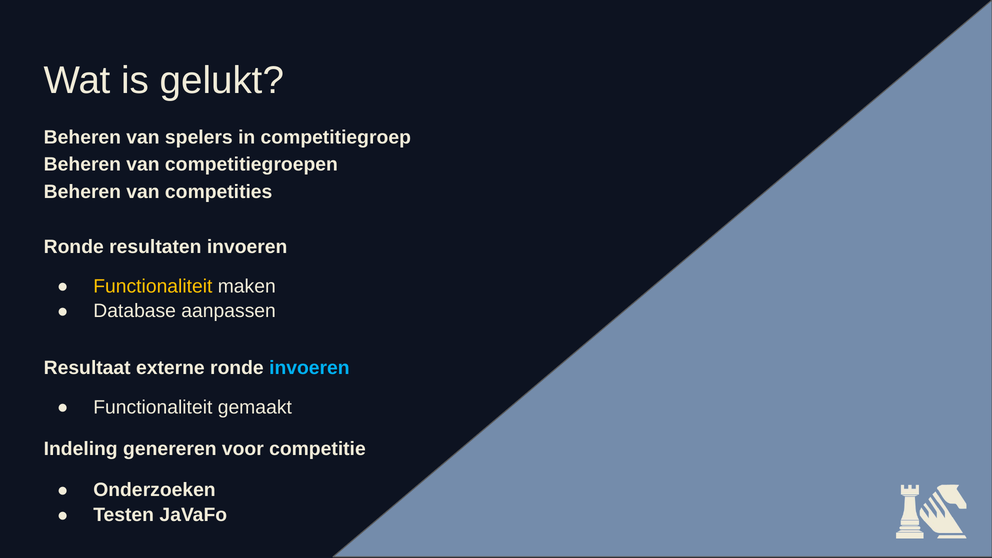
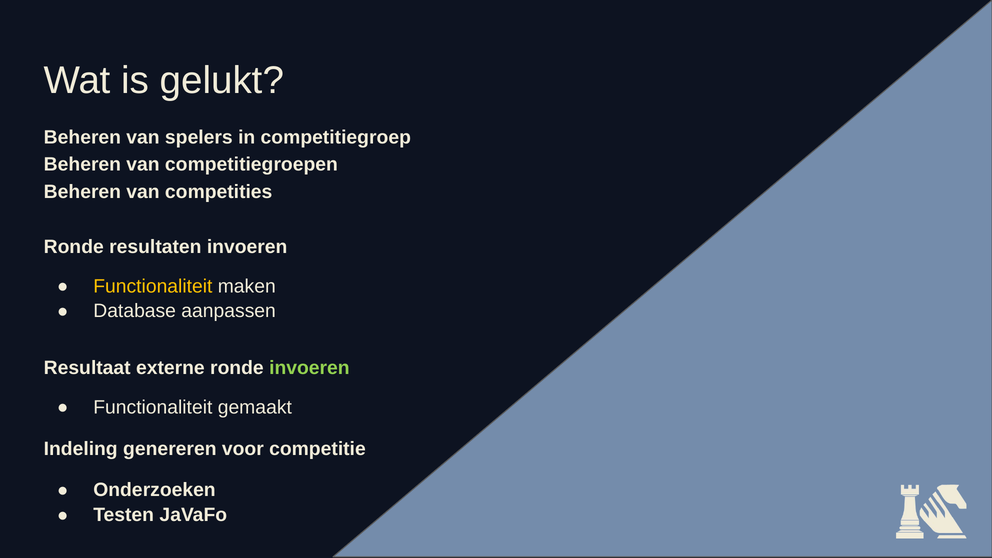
invoeren at (309, 368) colour: light blue -> light green
